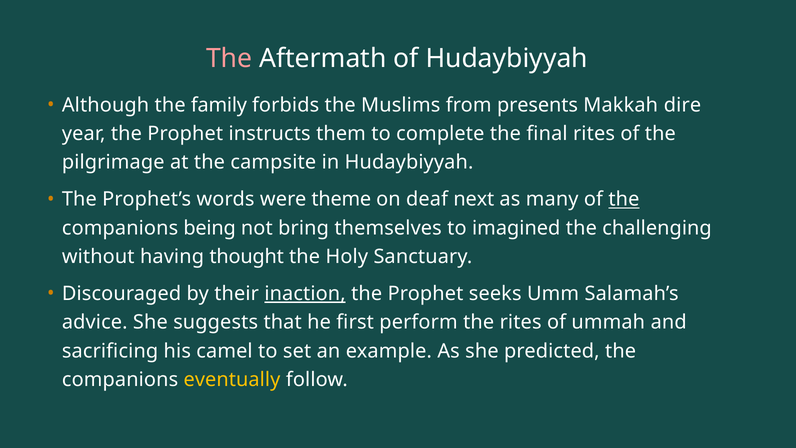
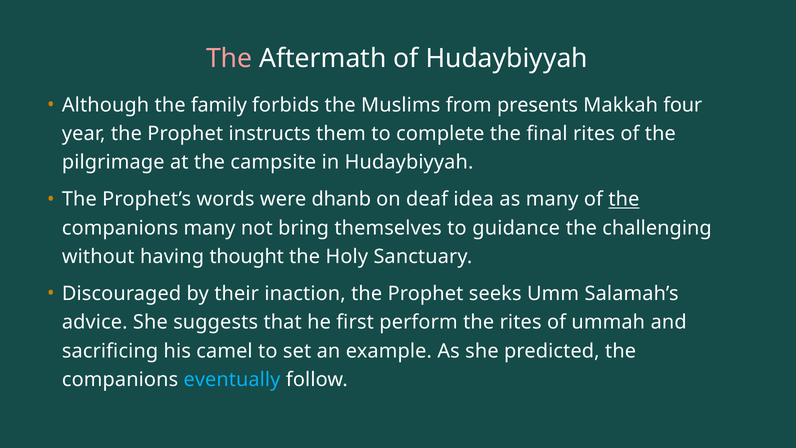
dire: dire -> four
theme: theme -> dhanb
next: next -> idea
companions being: being -> many
imagined: imagined -> guidance
inaction underline: present -> none
eventually colour: yellow -> light blue
